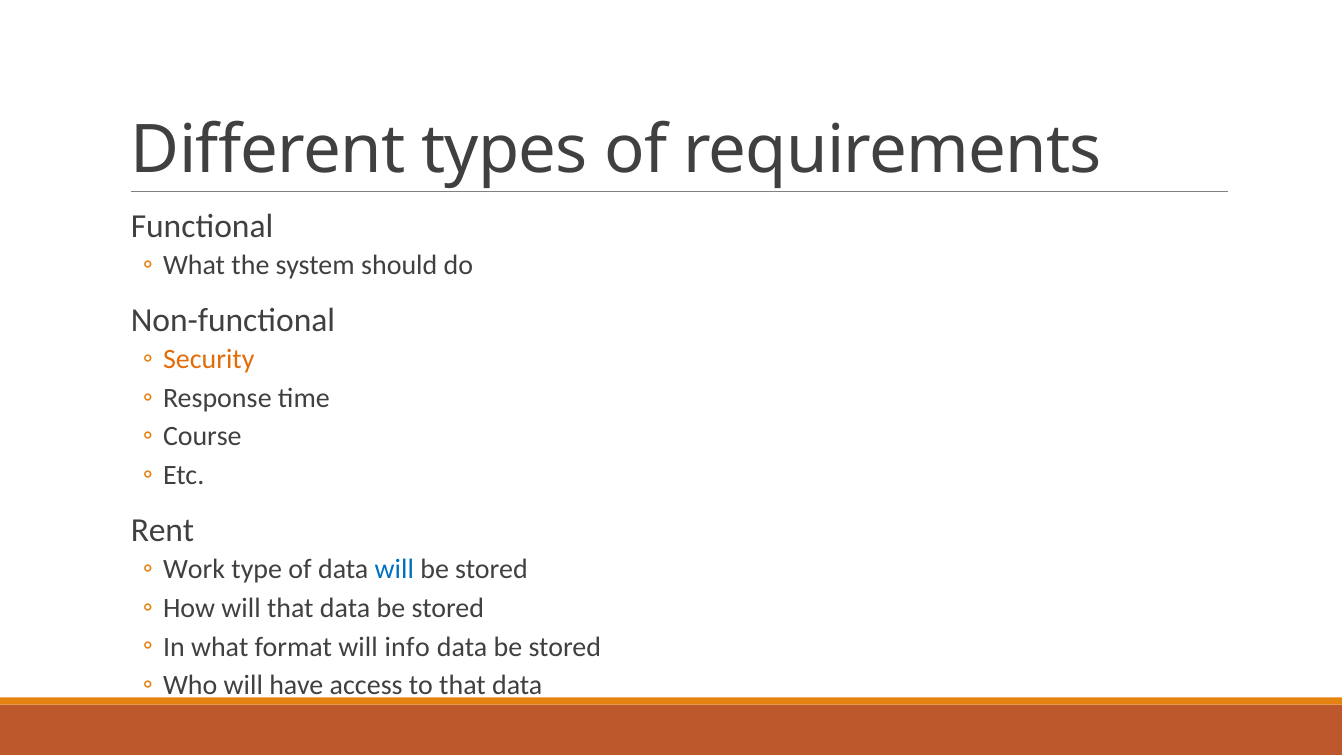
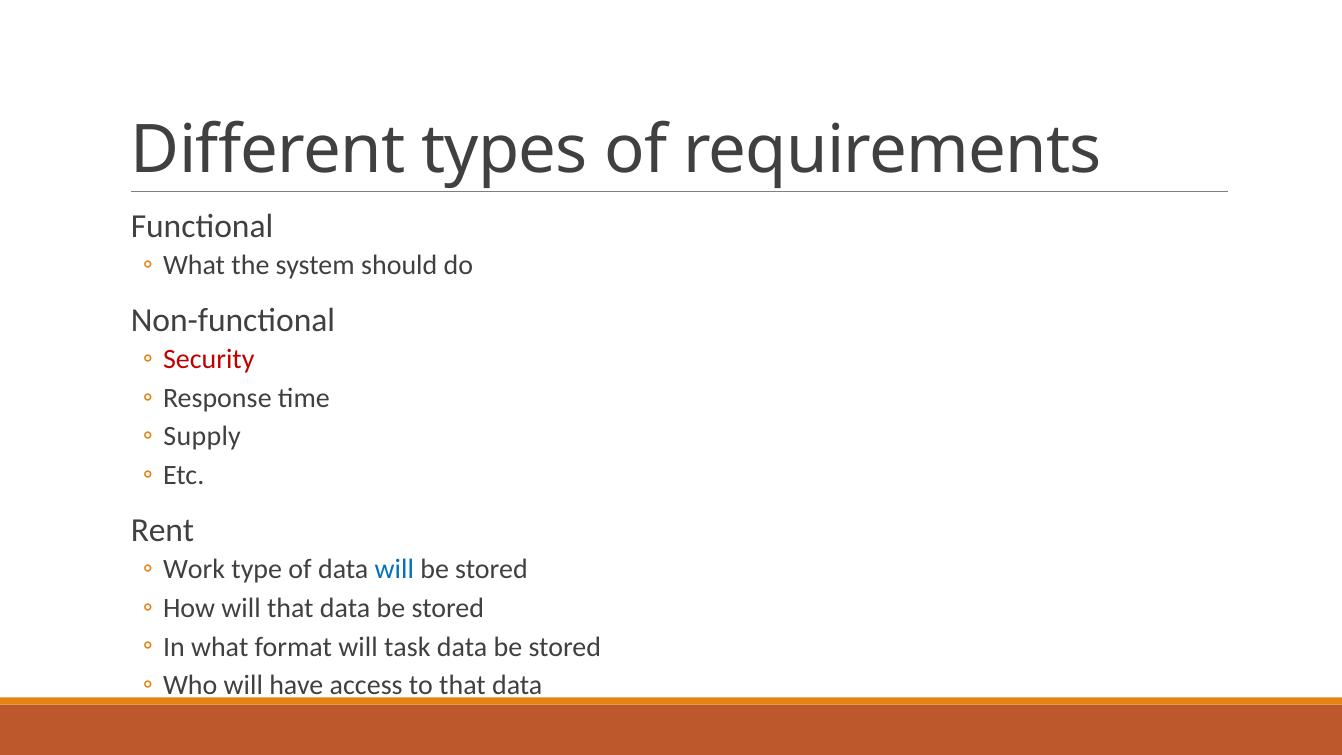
Security colour: orange -> red
Course: Course -> Supply
info: info -> task
